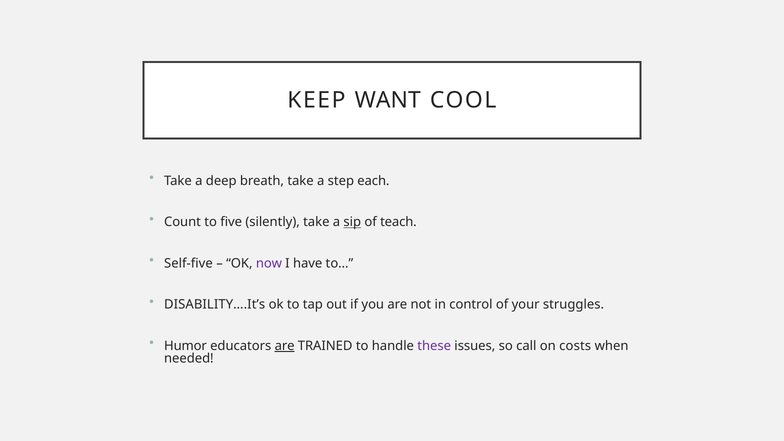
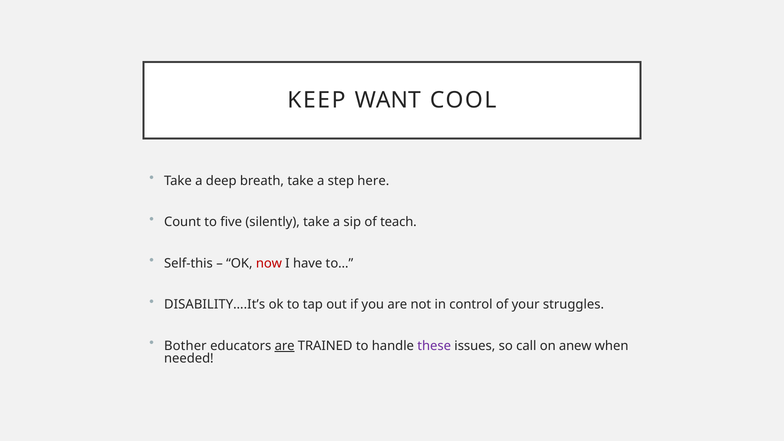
each: each -> here
sip underline: present -> none
Self-five: Self-five -> Self-this
now colour: purple -> red
Humor: Humor -> Bother
costs: costs -> anew
